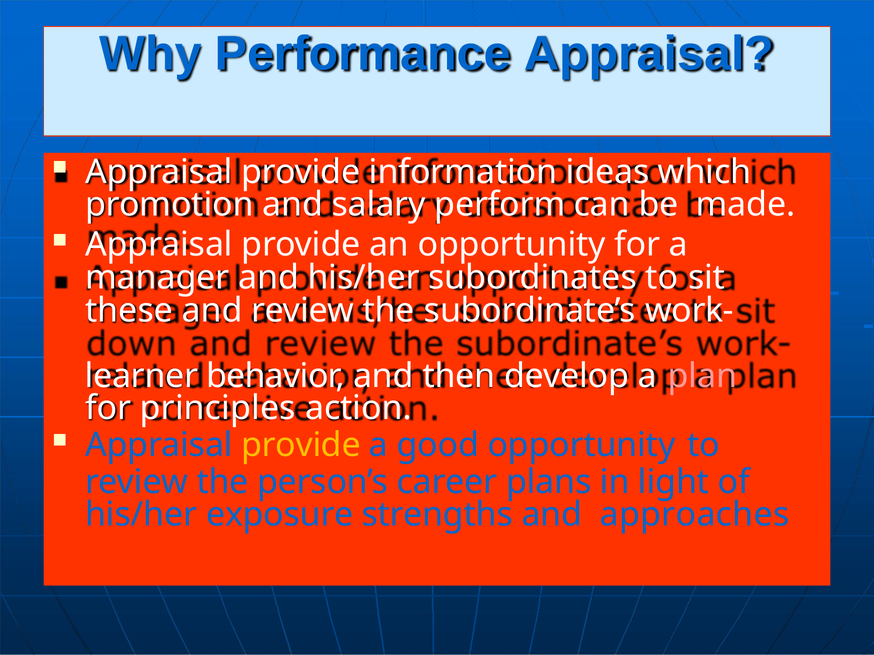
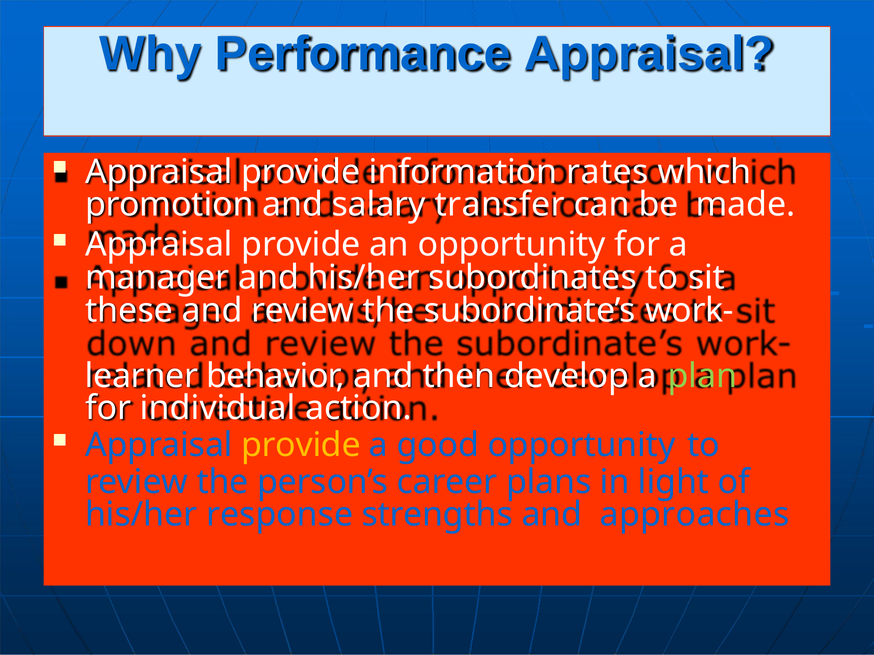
ideas: ideas -> rates
perform: perform -> transfer
plan colour: pink -> light green
principles: principles -> individual
exposure: exposure -> response
